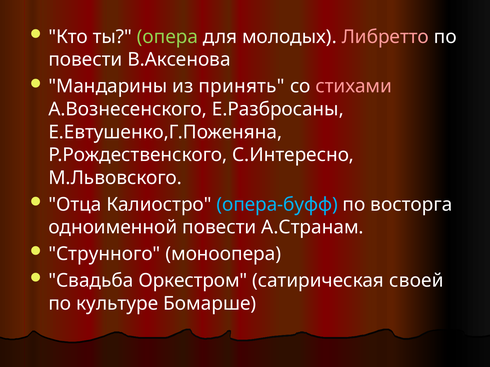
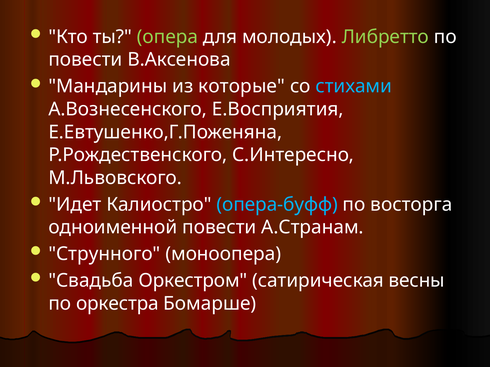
Либретто colour: pink -> light green
принять: принять -> которые
стихами colour: pink -> light blue
Е.Разбросаны: Е.Разбросаны -> Е.Восприятия
Отца: Отца -> Идет
своей: своей -> весны
культуре: культуре -> оркестра
